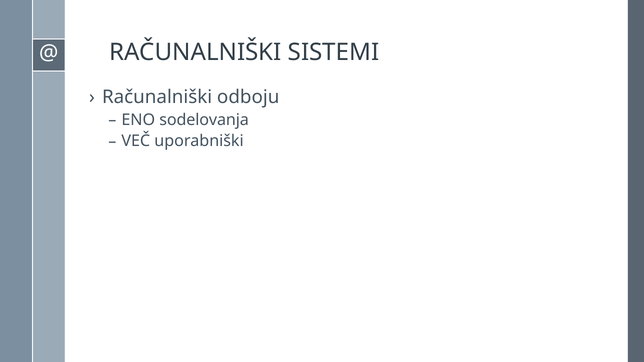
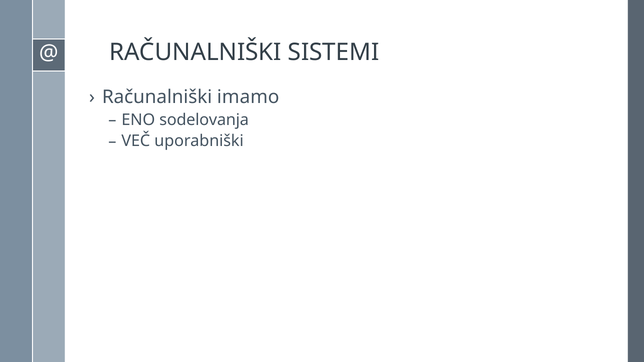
odboju: odboju -> imamo
